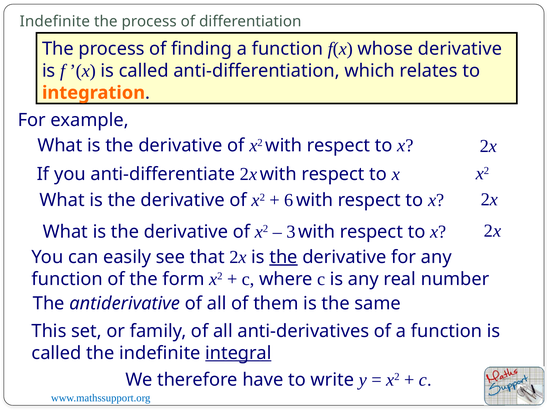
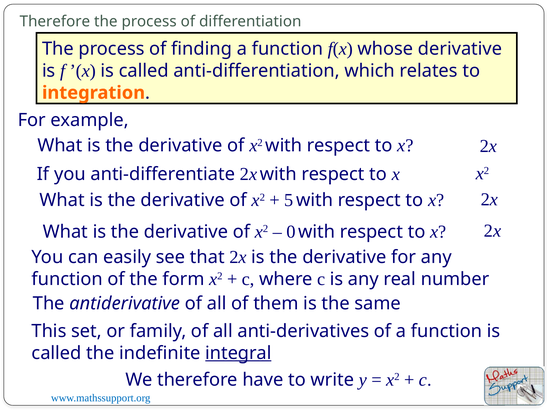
Indefinite at (55, 22): Indefinite -> Therefore
6: 6 -> 5
3: 3 -> 0
the at (284, 257) underline: present -> none
